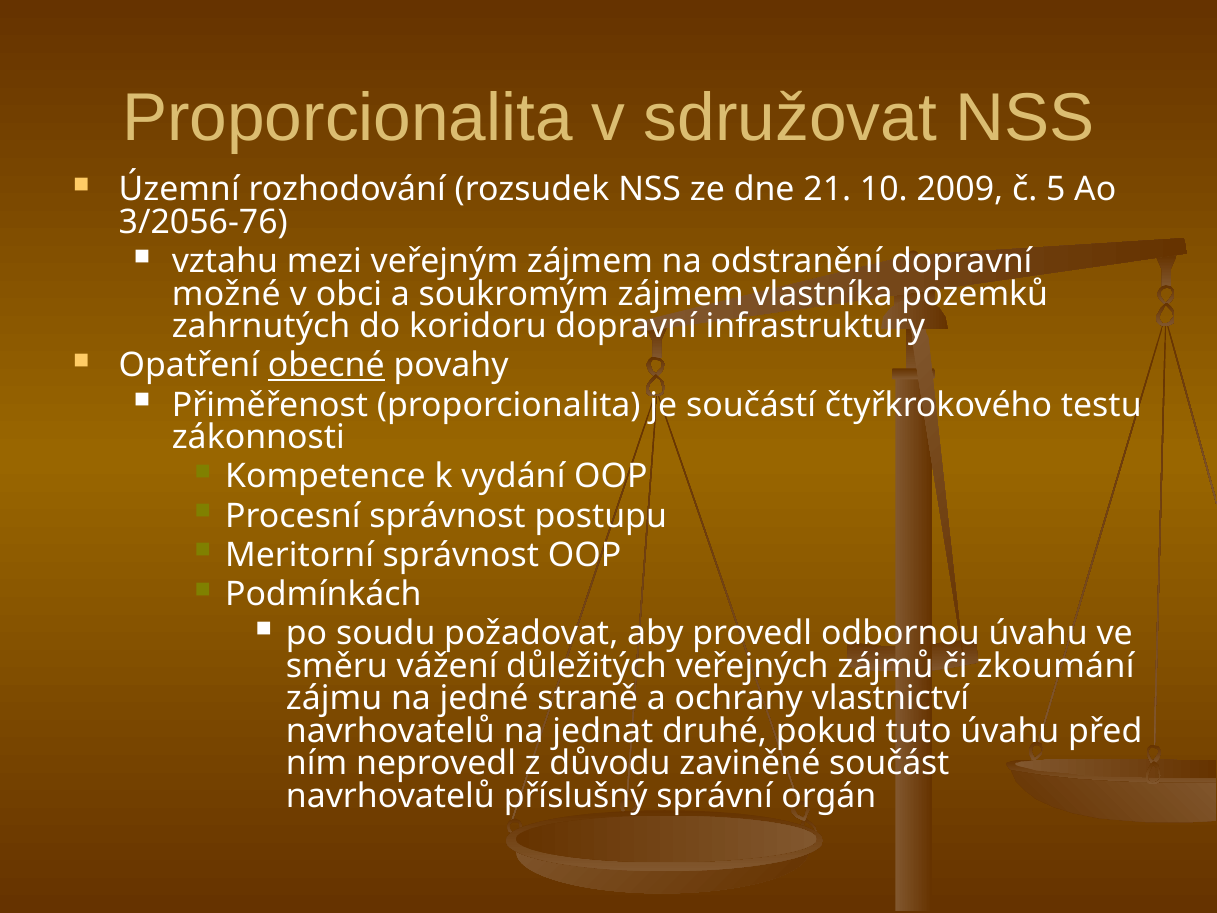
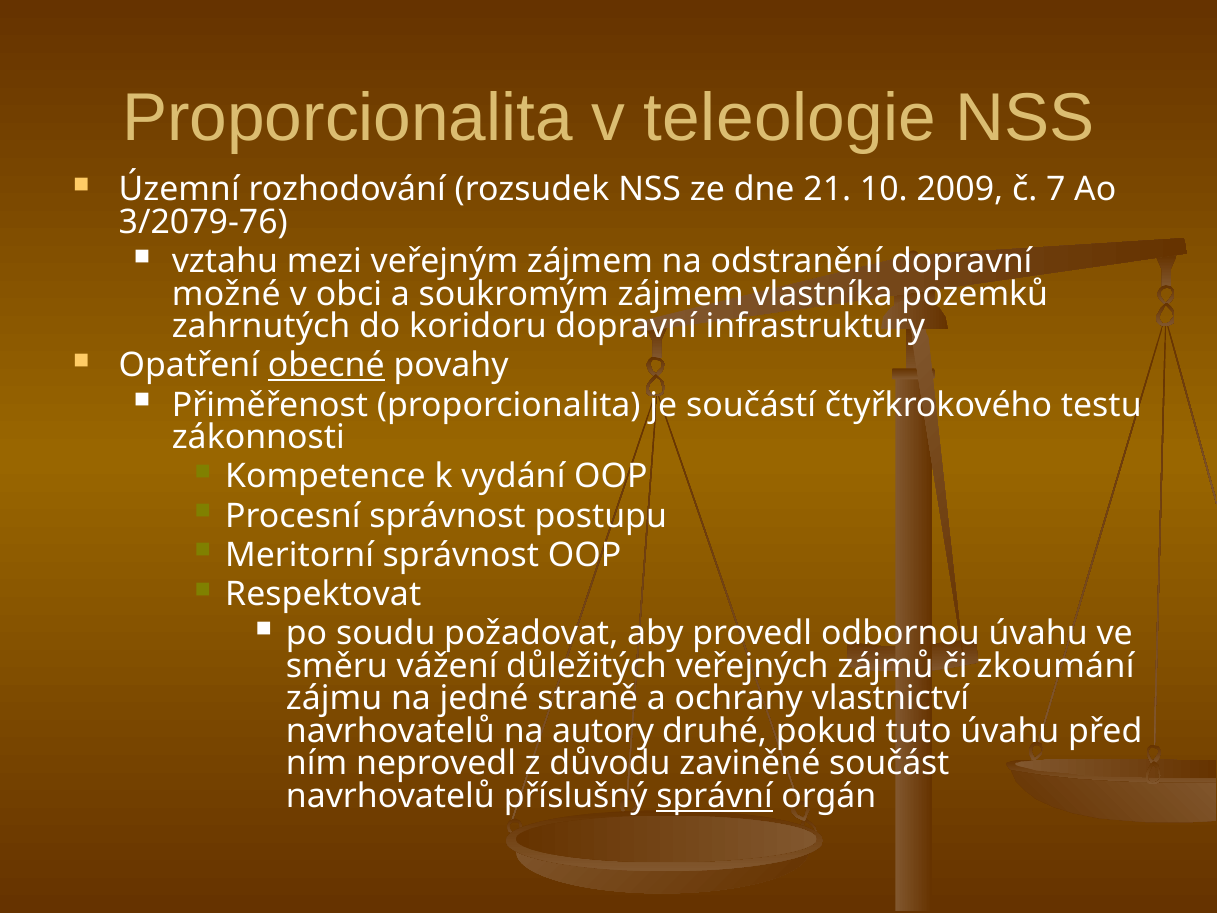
sdružovat: sdružovat -> teleologie
5: 5 -> 7
3/2056-76: 3/2056-76 -> 3/2079-76
Podmínkách: Podmínkách -> Respektovat
jednat: jednat -> autory
správní underline: none -> present
